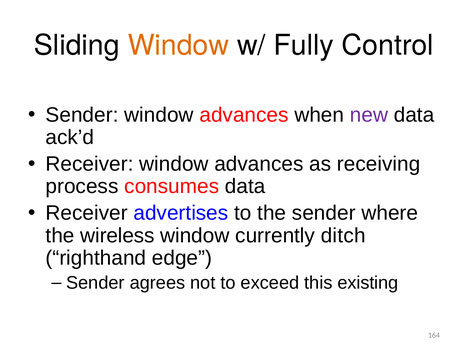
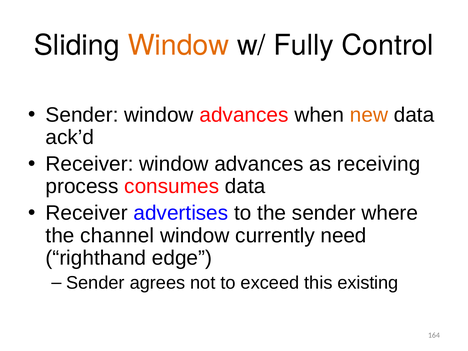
new colour: purple -> orange
wireless: wireless -> channel
ditch: ditch -> need
